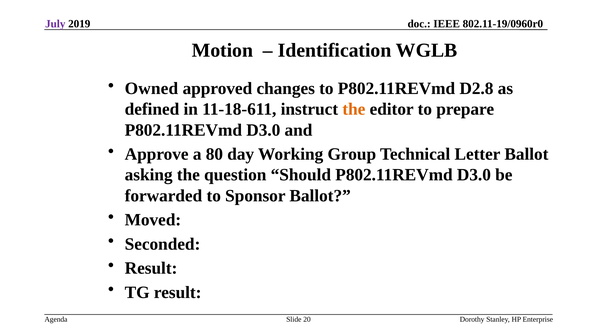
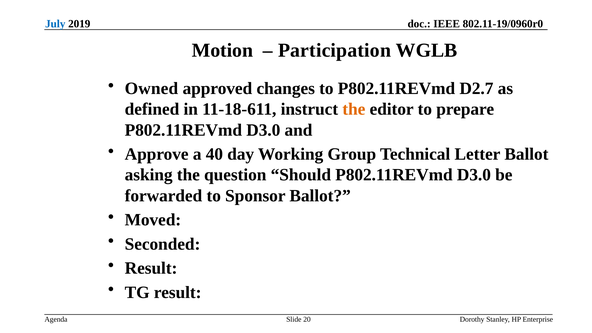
July colour: purple -> blue
Identification: Identification -> Participation
D2.8: D2.8 -> D2.7
80: 80 -> 40
